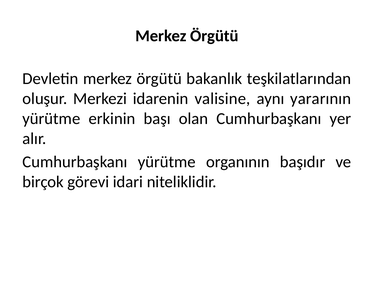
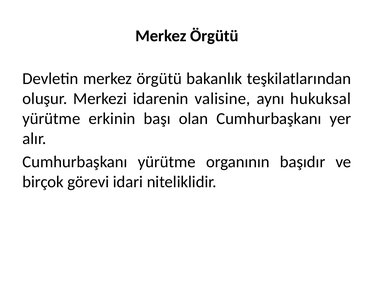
yararının: yararının -> hukuksal
